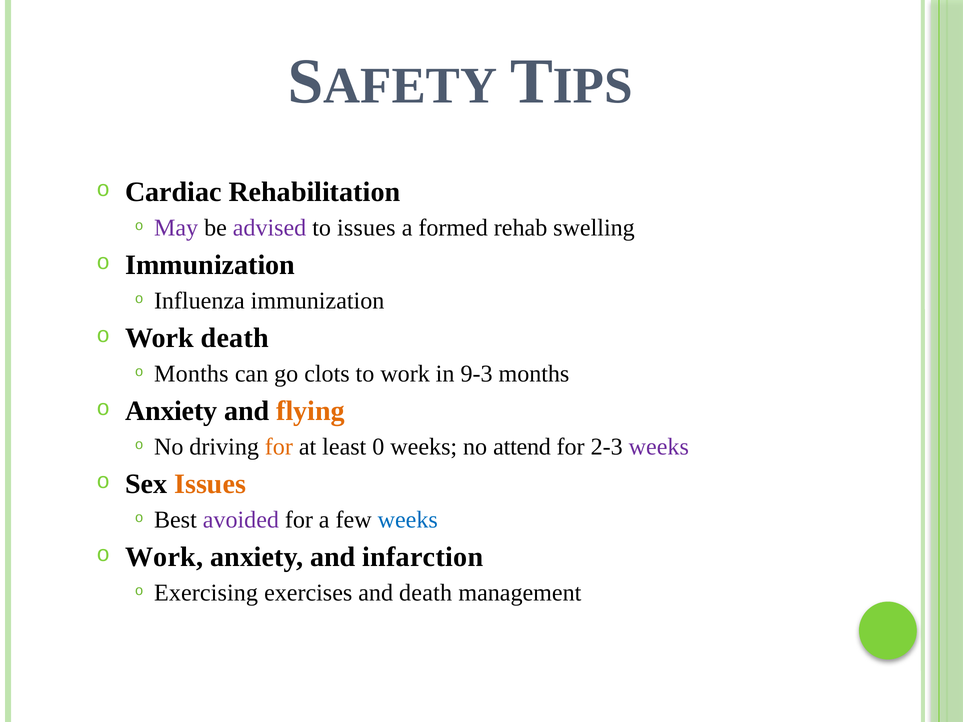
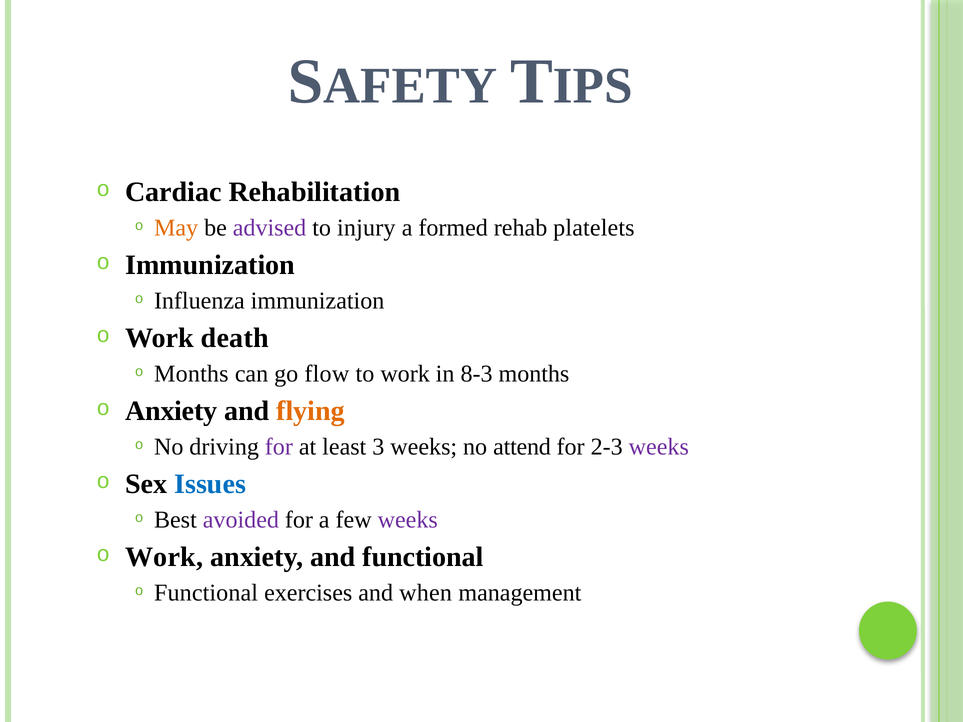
May colour: purple -> orange
to issues: issues -> injury
swelling: swelling -> platelets
clots: clots -> flow
9-3: 9-3 -> 8-3
for at (279, 447) colour: orange -> purple
0: 0 -> 3
Issues at (210, 484) colour: orange -> blue
weeks at (408, 520) colour: blue -> purple
and infarction: infarction -> functional
Exercising at (206, 593): Exercising -> Functional
and death: death -> when
